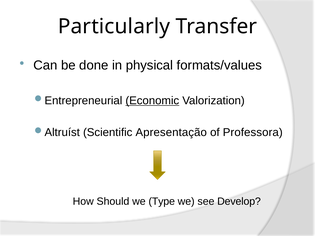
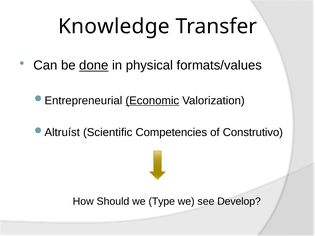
Particularly: Particularly -> Knowledge
done underline: none -> present
Apresentação: Apresentação -> Competencies
Professora: Professora -> Construtivo
